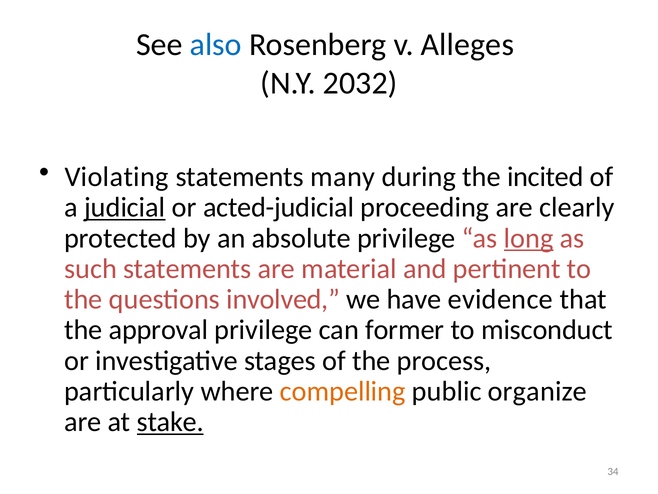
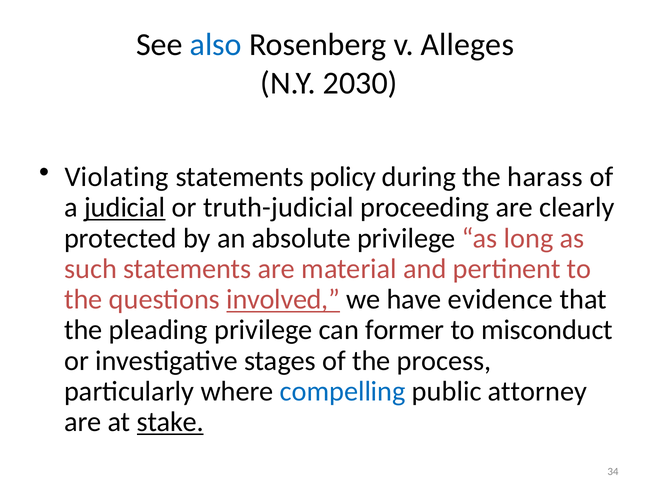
2032: 2032 -> 2030
many: many -> policy
incited: incited -> harass
acted-judicial: acted-judicial -> truth-judicial
long underline: present -> none
involved underline: none -> present
approval: approval -> pleading
compelling colour: orange -> blue
organize: organize -> attorney
